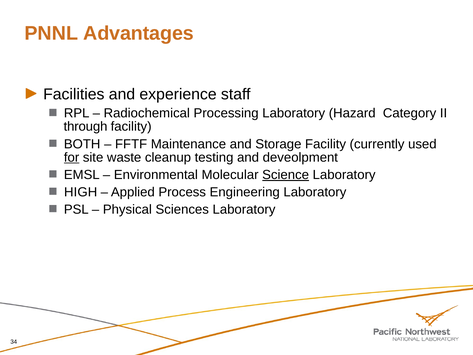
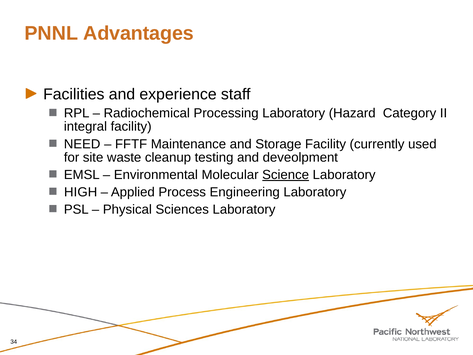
through: through -> integral
BOTH: BOTH -> NEED
for underline: present -> none
